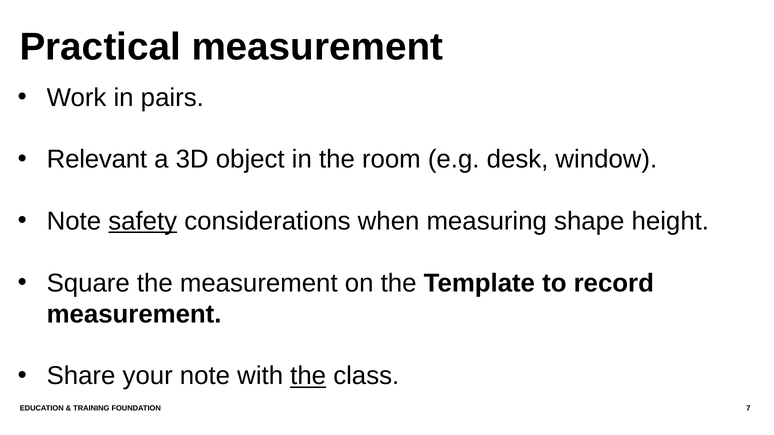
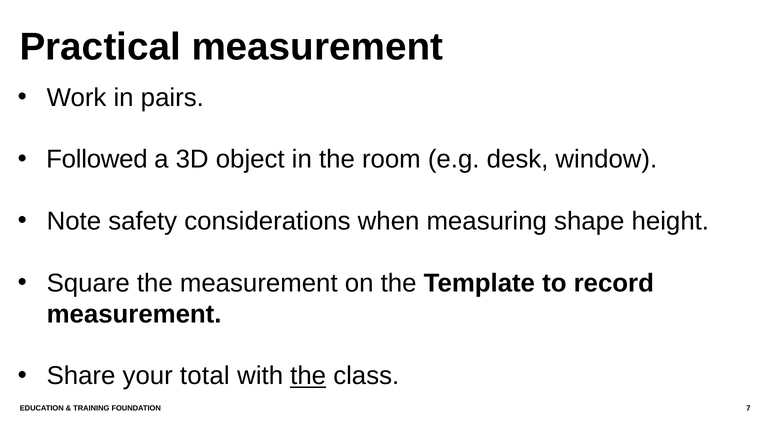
Relevant: Relevant -> Followed
safety underline: present -> none
your note: note -> total
